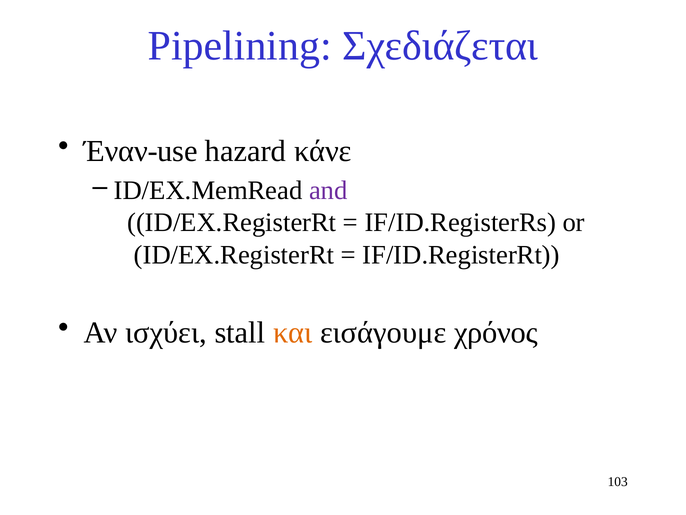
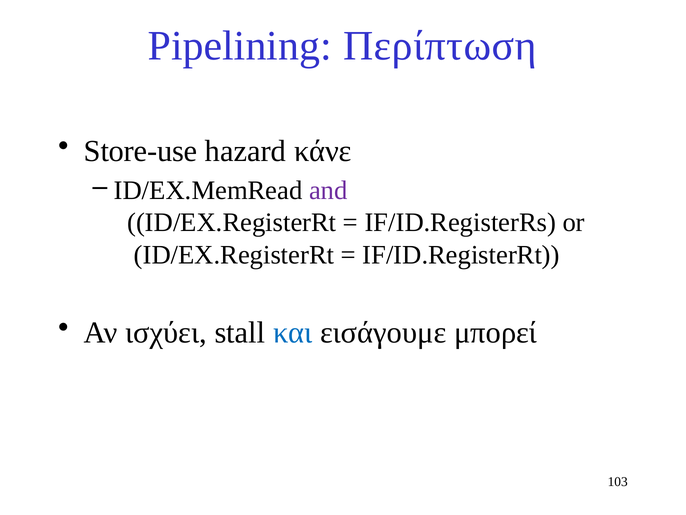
Σχεδιάζεται: Σχεδιάζεται -> Περίπτωση
Έναν-use: Έναν-use -> Store-use
και colour: orange -> blue
χρόνος: χρόνος -> μπορεί
